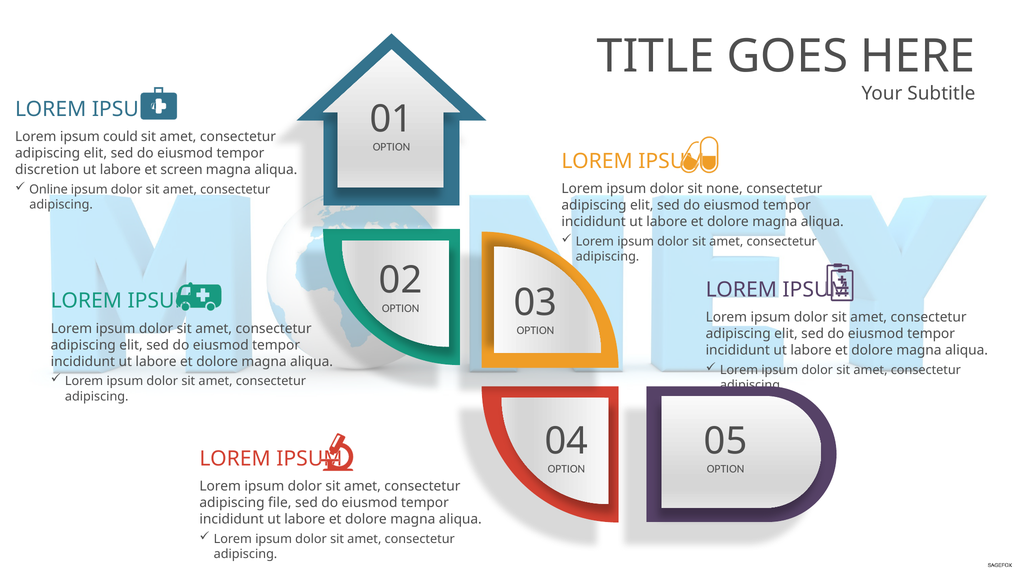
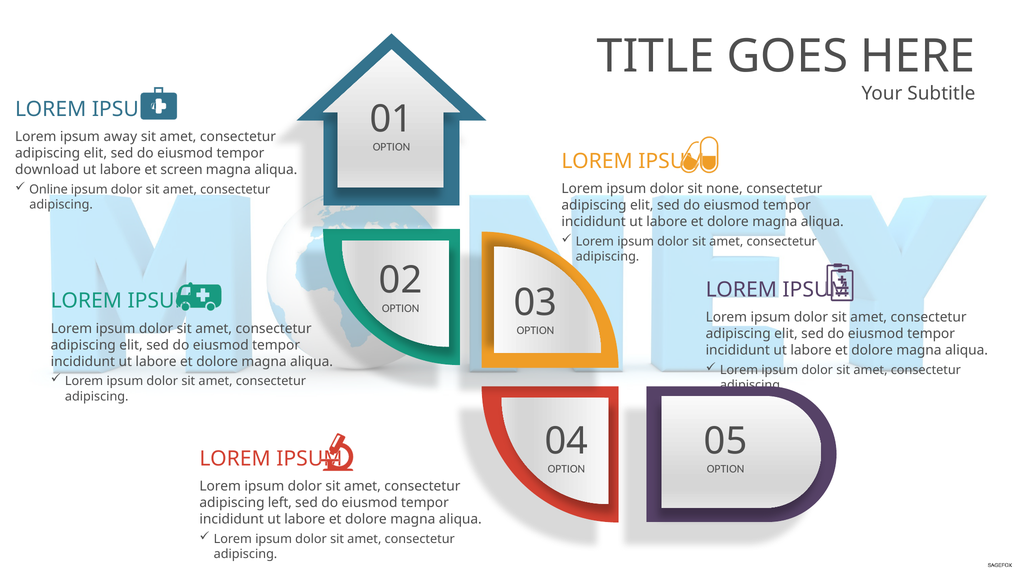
could: could -> away
discretion: discretion -> download
file: file -> left
